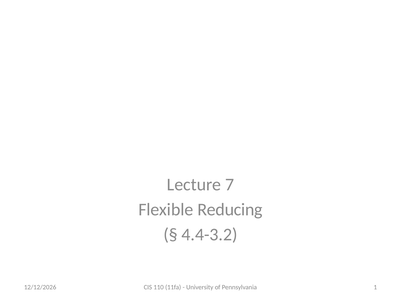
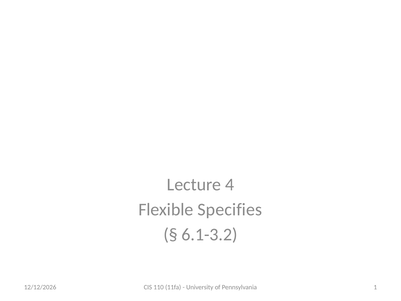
7: 7 -> 4
Reducing: Reducing -> Specifies
4.4-3.2: 4.4-3.2 -> 6.1-3.2
